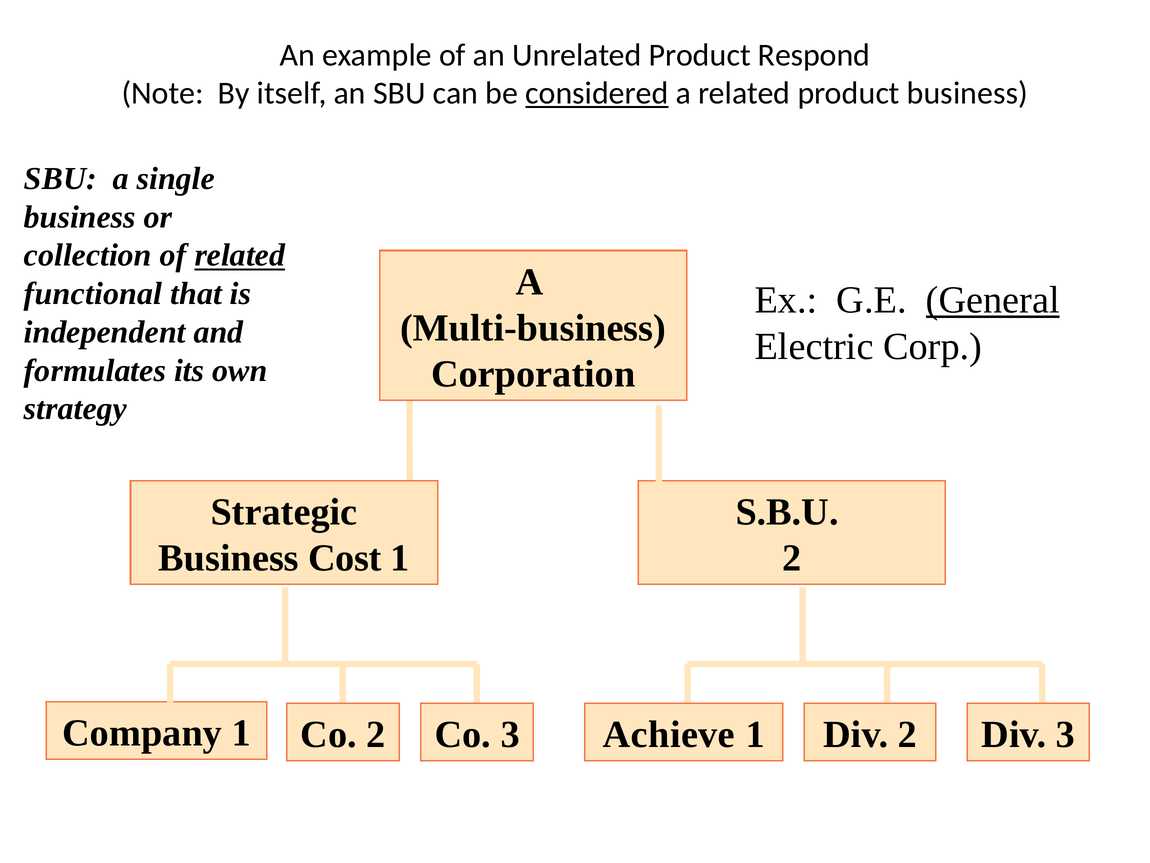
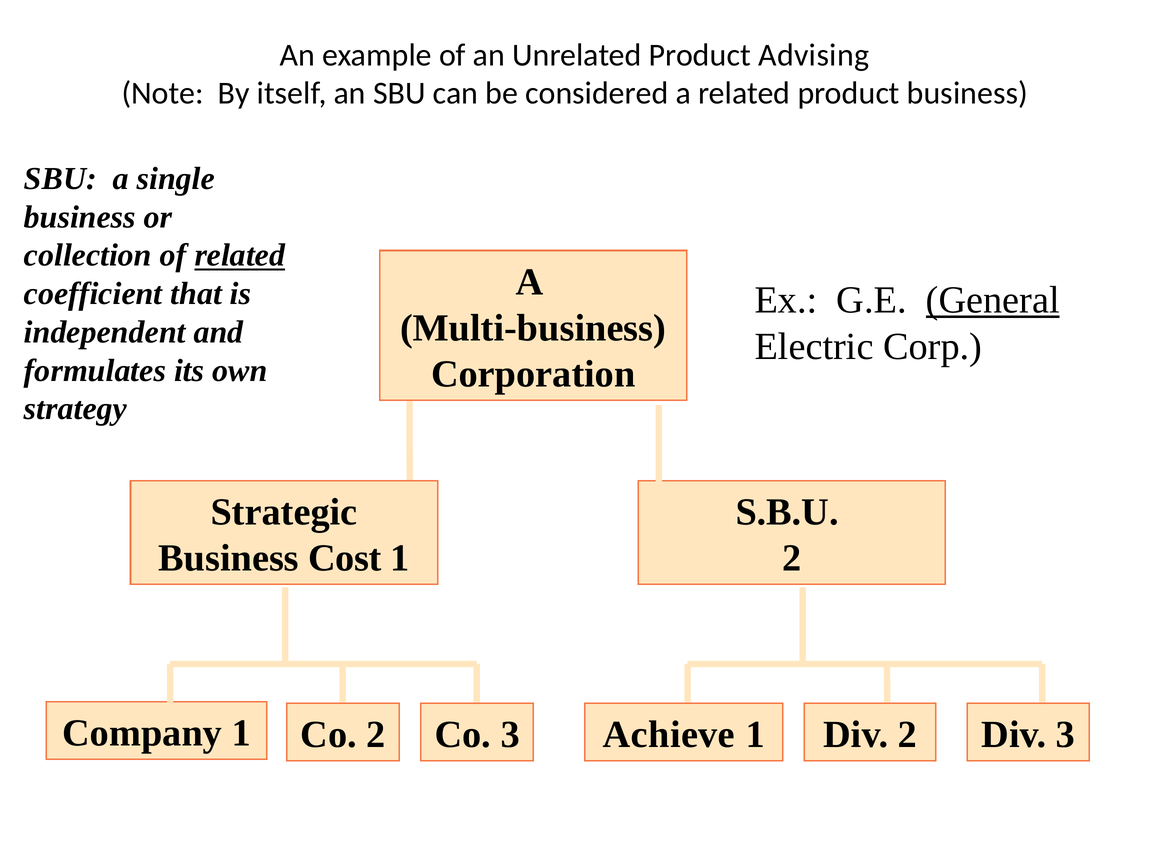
Respond: Respond -> Advising
considered underline: present -> none
functional: functional -> coefficient
